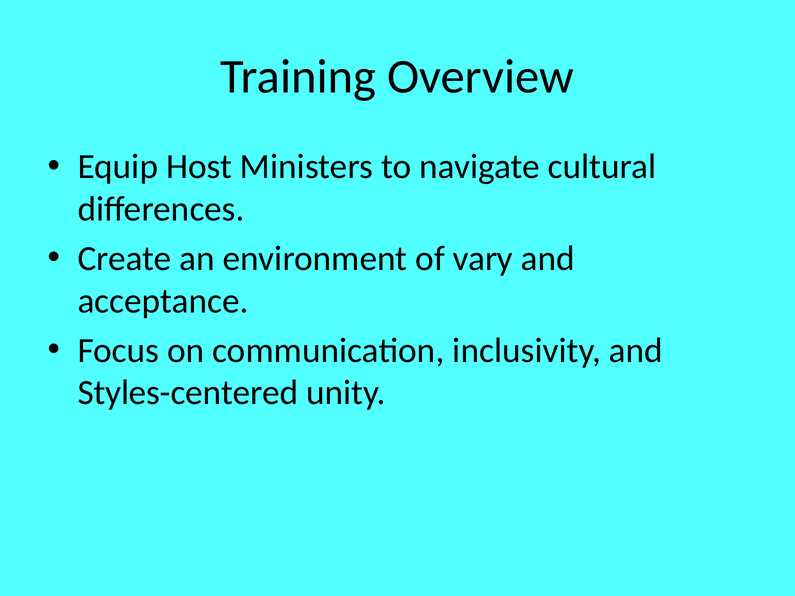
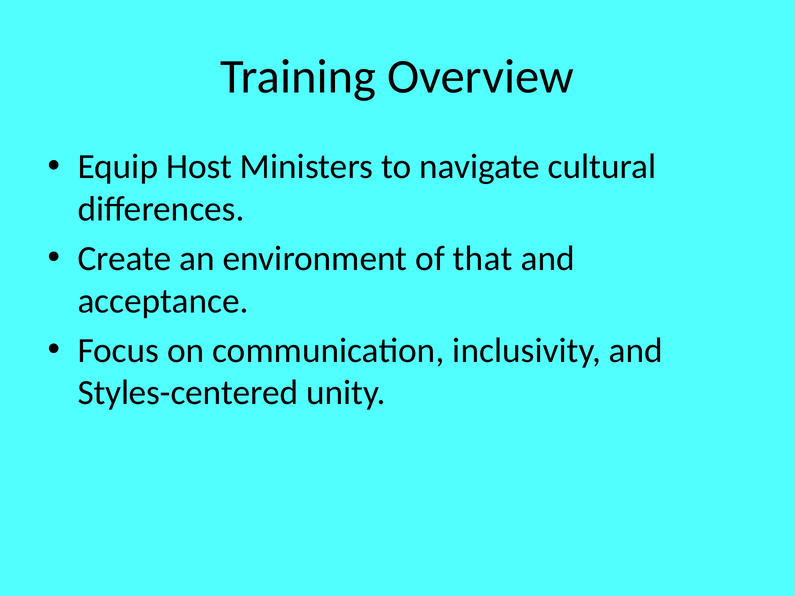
vary: vary -> that
